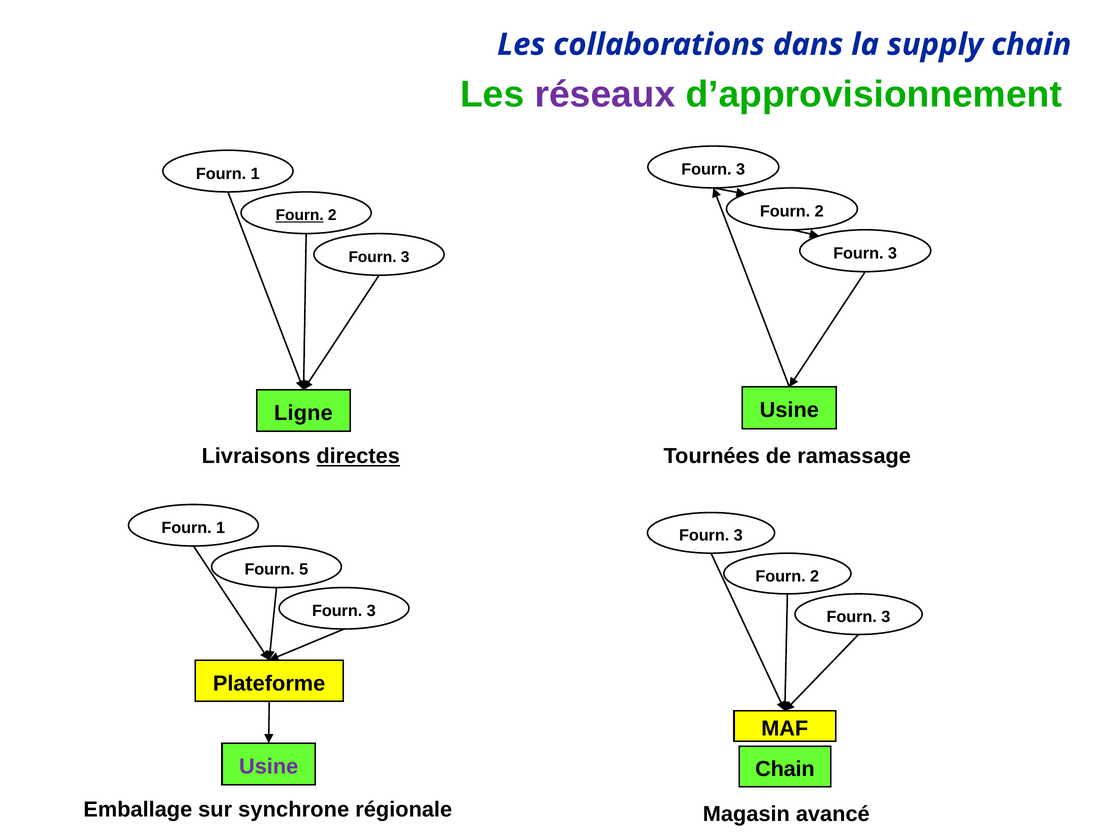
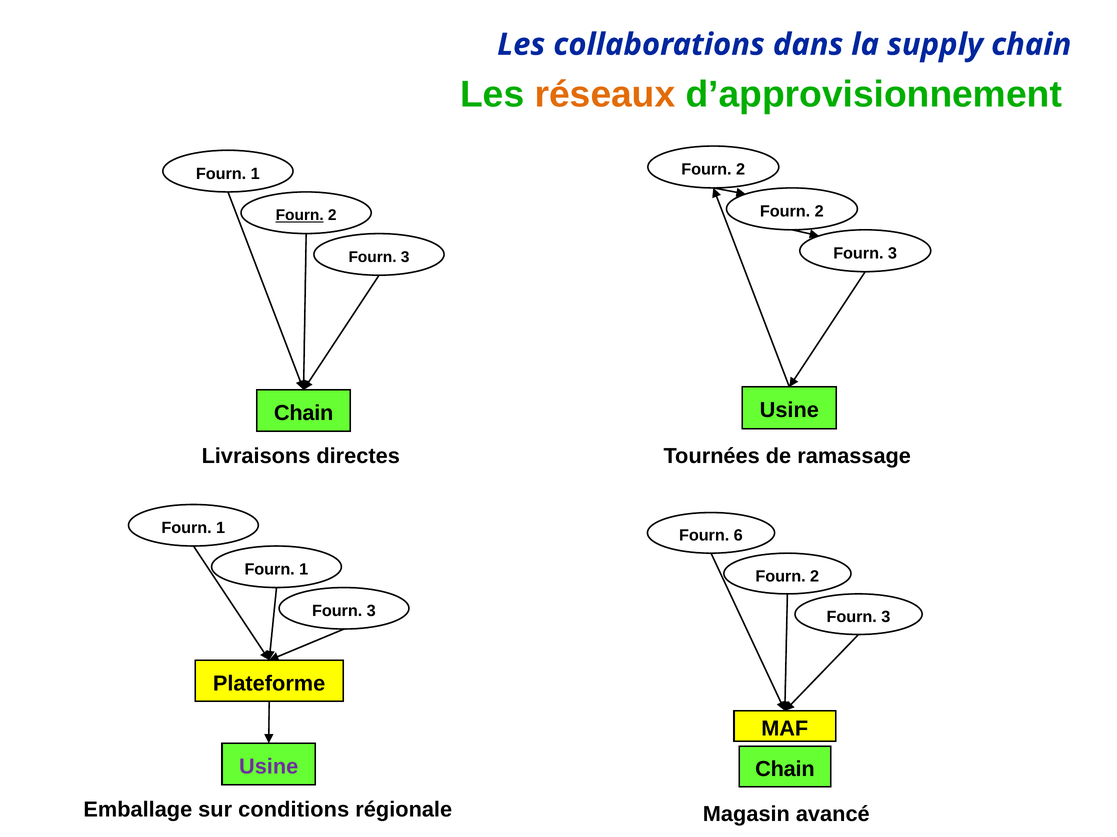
réseaux colour: purple -> orange
3 at (741, 170): 3 -> 2
Ligne at (303, 414): Ligne -> Chain
directes underline: present -> none
3 at (738, 536): 3 -> 6
5 at (304, 570): 5 -> 1
synchrone: synchrone -> conditions
